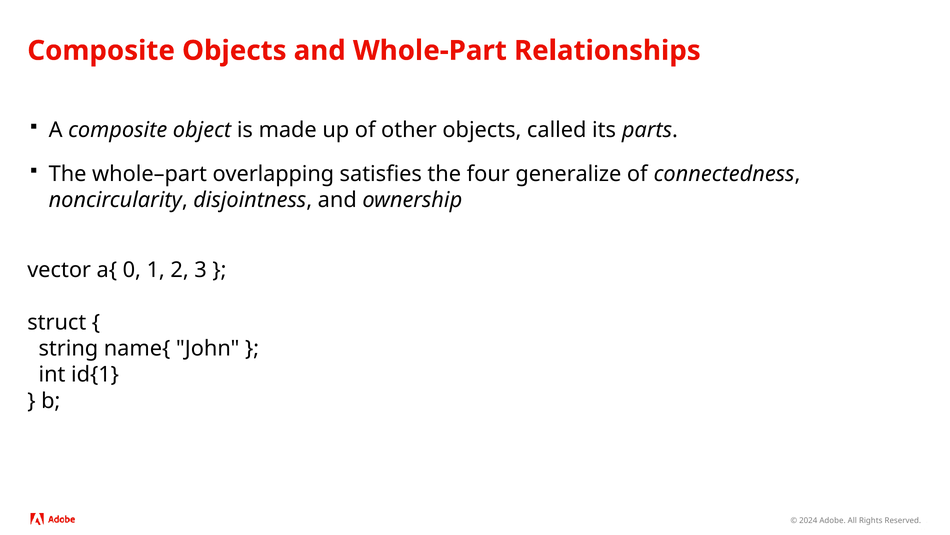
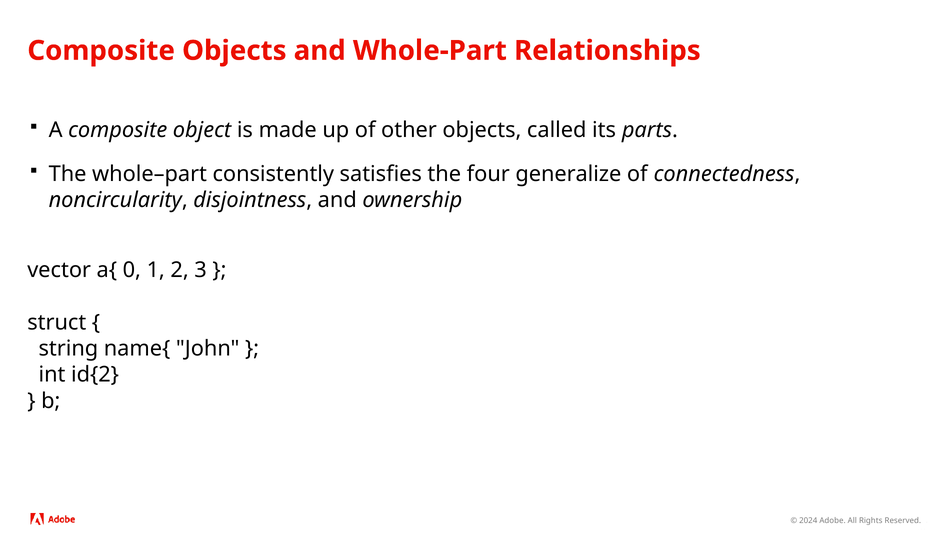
overlapping: overlapping -> consistently
id{1: id{1 -> id{2
